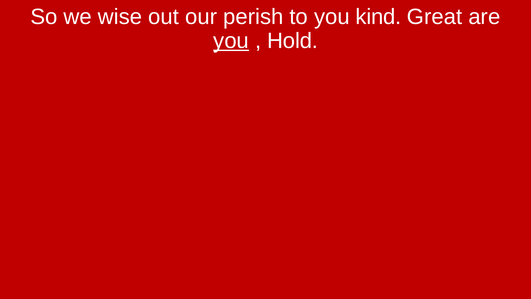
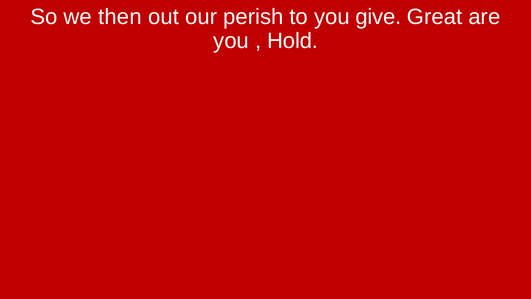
wise: wise -> then
kind: kind -> give
you at (231, 41) underline: present -> none
